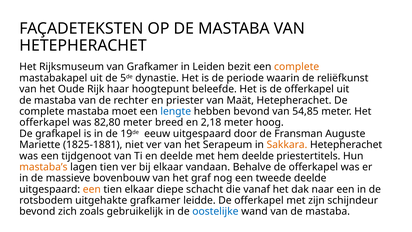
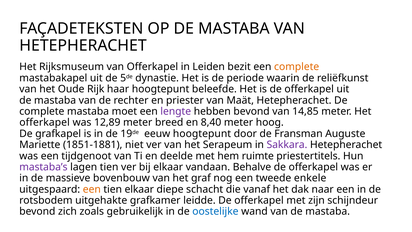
van Grafkamer: Grafkamer -> Offerkapel
lengte colour: blue -> purple
54,85: 54,85 -> 14,85
82,80: 82,80 -> 12,89
2,18: 2,18 -> 8,40
eeuw uitgespaard: uitgespaard -> hoogtepunt
1825-1881: 1825-1881 -> 1851-1881
Sakkara colour: orange -> purple
hem deelde: deelde -> ruimte
mastaba’s colour: orange -> purple
tweede deelde: deelde -> enkele
